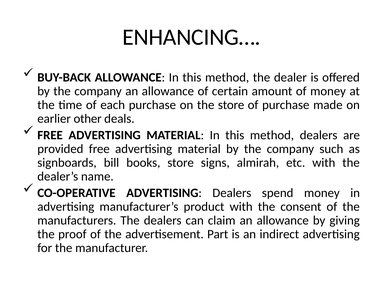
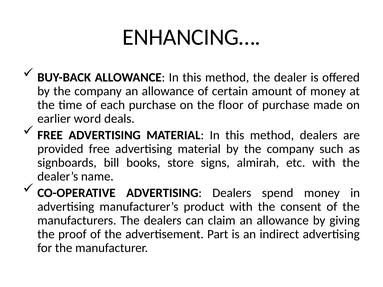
the store: store -> floor
other: other -> word
